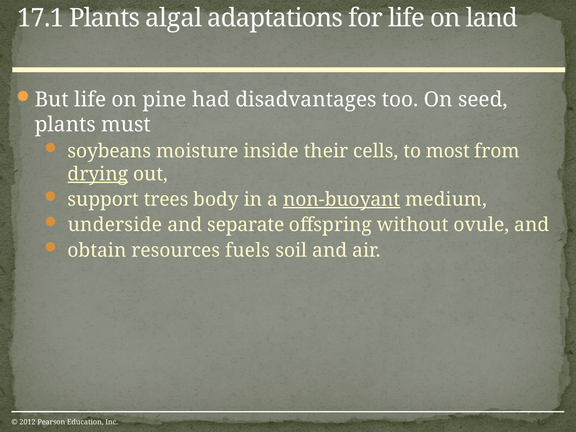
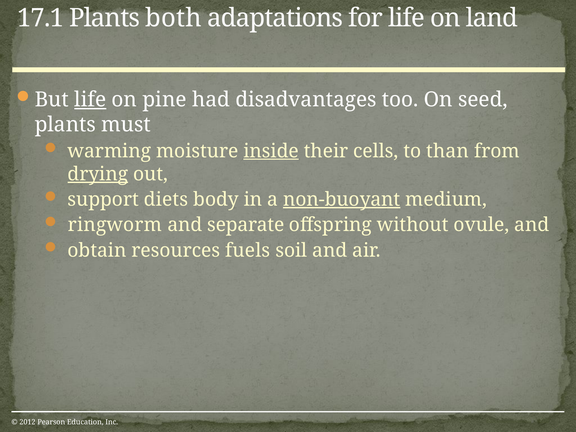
algal: algal -> both
life at (90, 100) underline: none -> present
soybeans: soybeans -> warming
inside underline: none -> present
most: most -> than
trees: trees -> diets
underside: underside -> ringworm
